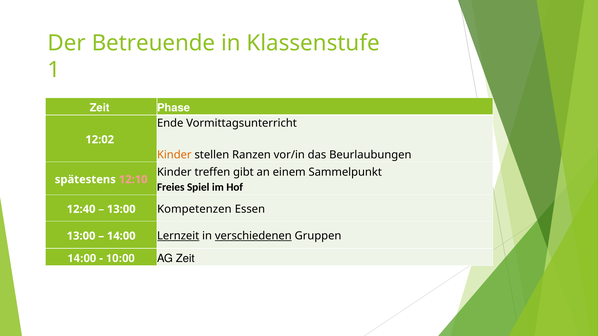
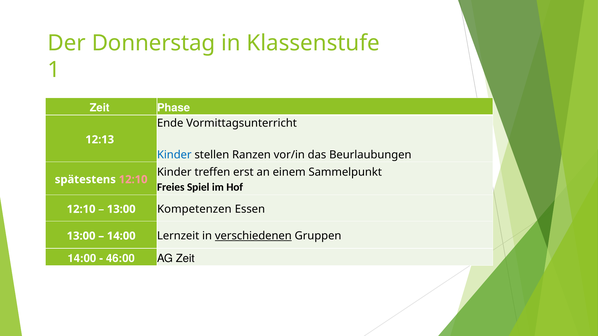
Betreuende: Betreuende -> Donnerstag
12:02: 12:02 -> 12:13
Kinder at (174, 155) colour: orange -> blue
gibt: gibt -> erst
12:40 at (81, 209): 12:40 -> 12:10
Lernzeit underline: present -> none
10:00: 10:00 -> 46:00
